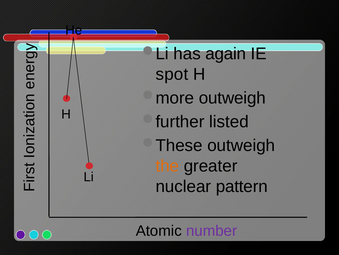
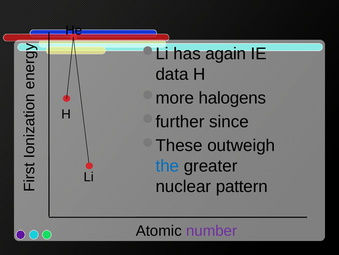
spot: spot -> data
outweigh at (232, 98): outweigh -> halogens
listed: listed -> since
the colour: orange -> blue
